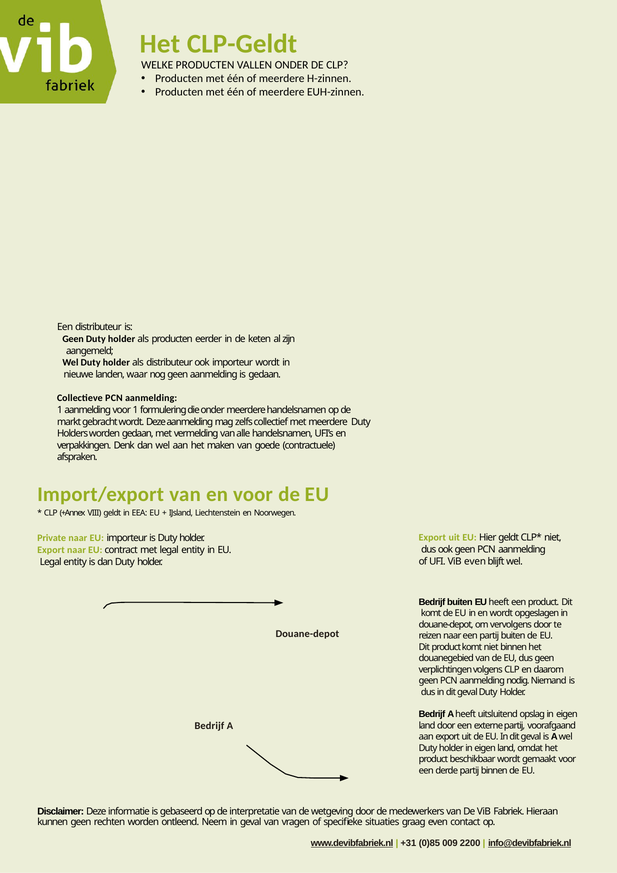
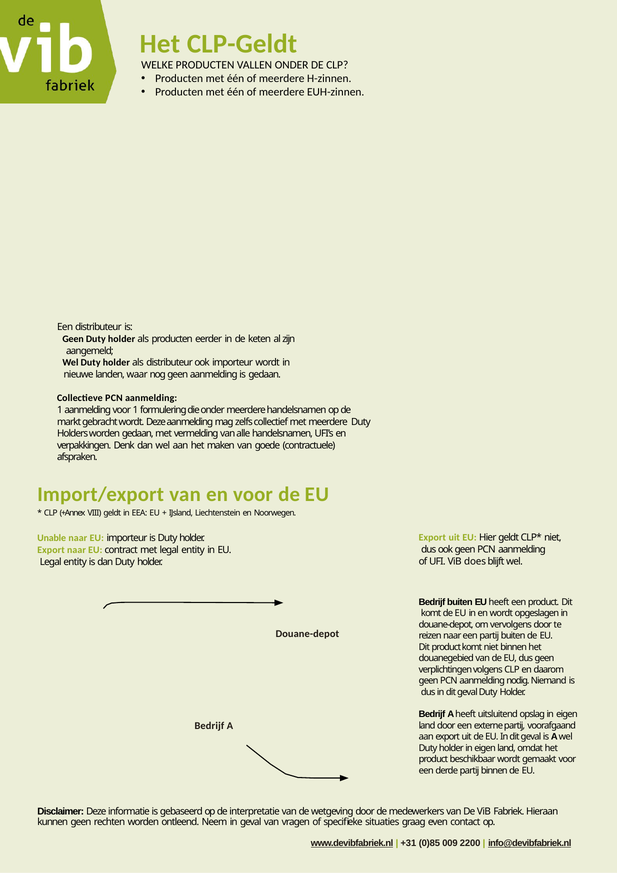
Private: Private -> Unable
ViB even: even -> does
